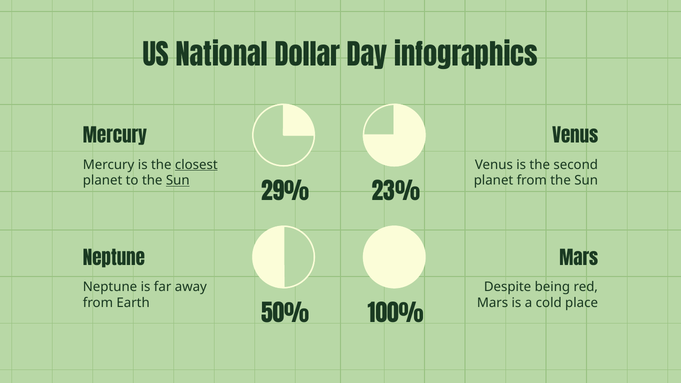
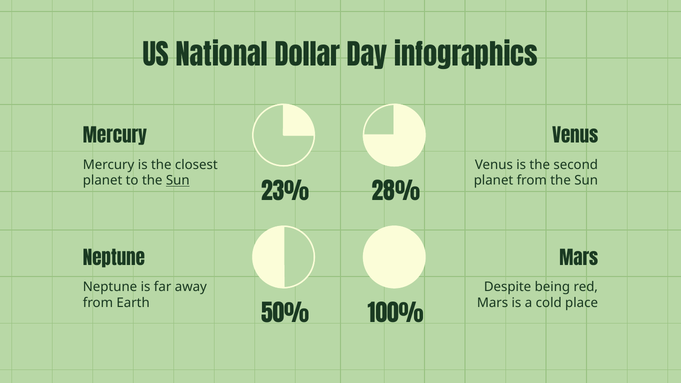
closest underline: present -> none
29%: 29% -> 23%
23%: 23% -> 28%
